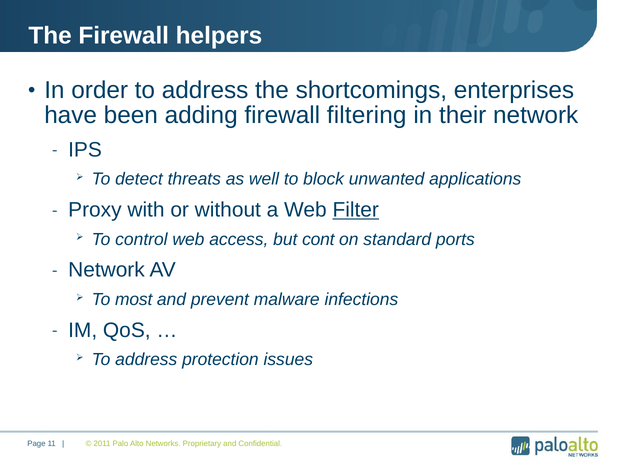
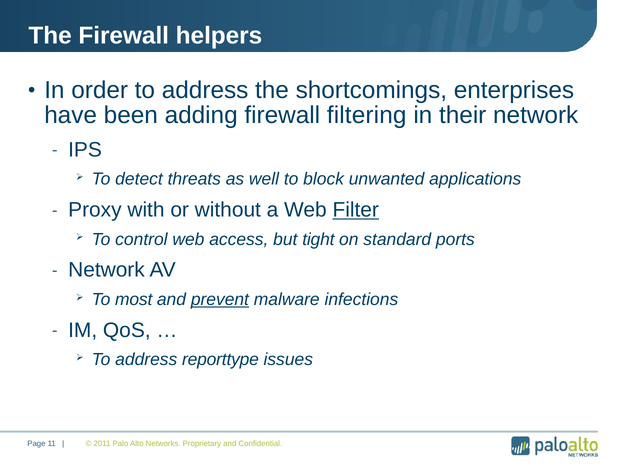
cont: cont -> tight
prevent underline: none -> present
protection: protection -> reporttype
